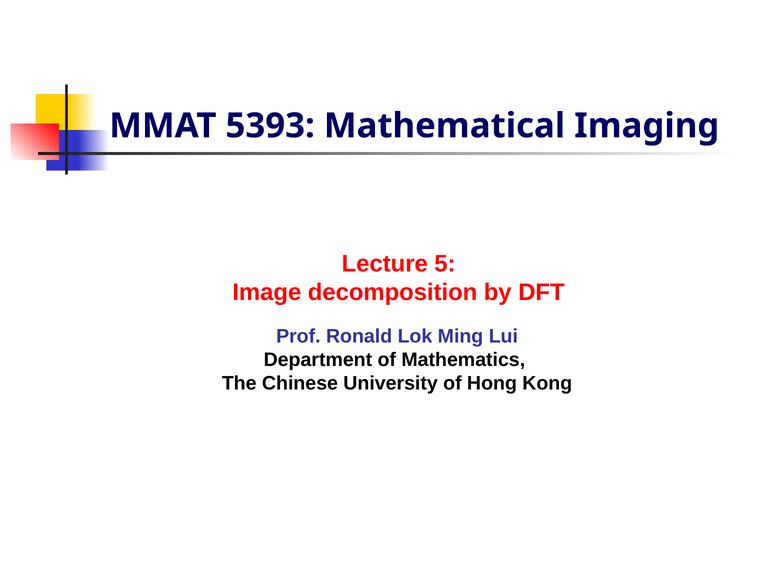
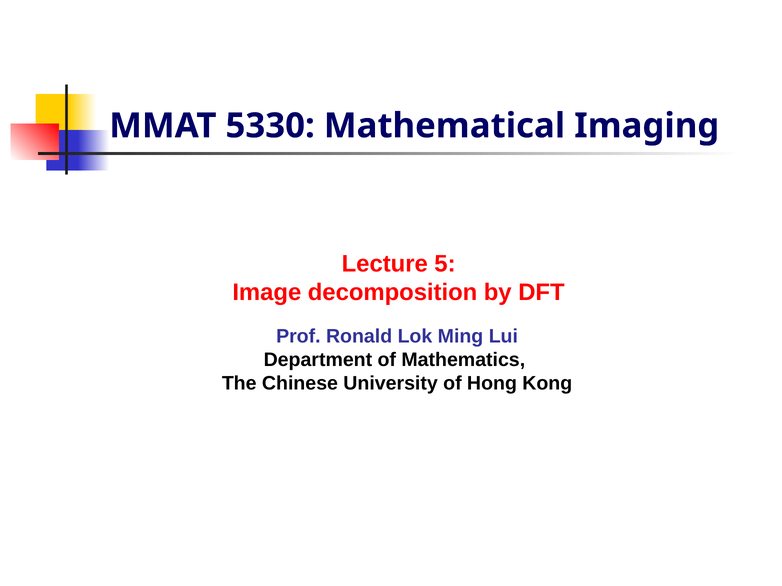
5393: 5393 -> 5330
